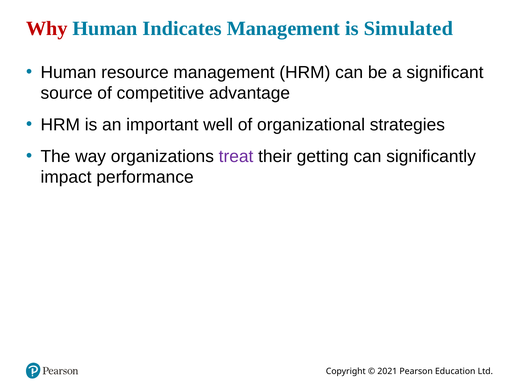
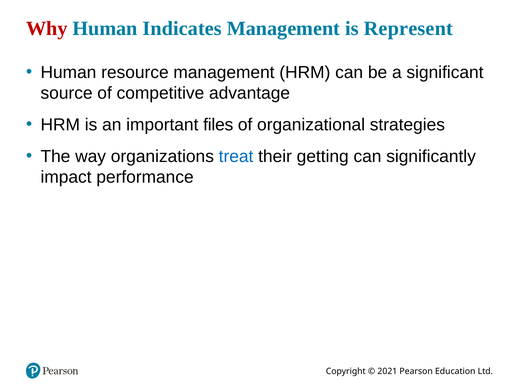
Simulated: Simulated -> Represent
well: well -> files
treat colour: purple -> blue
